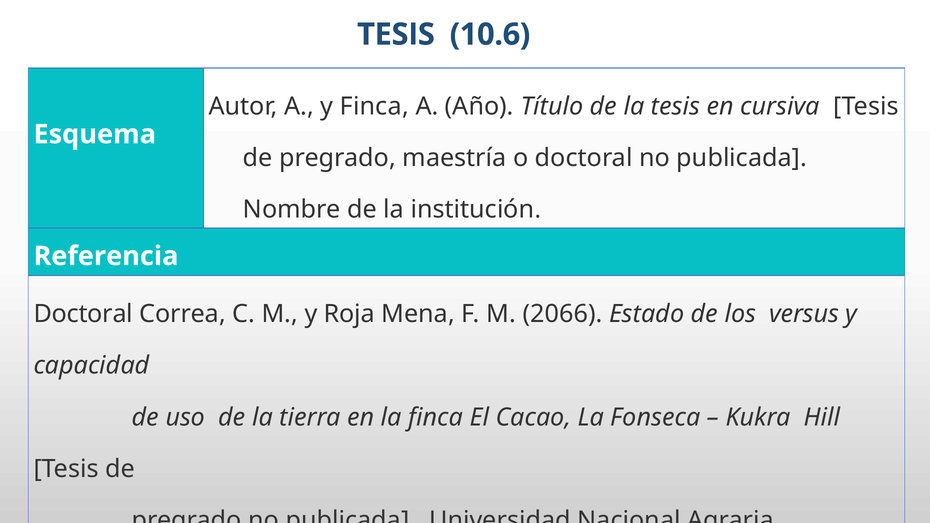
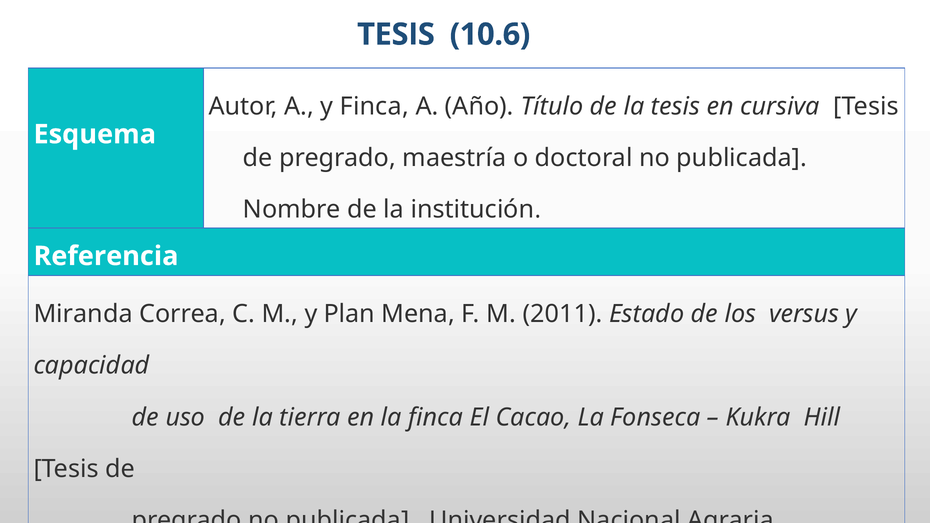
Doctoral at (83, 314): Doctoral -> Miranda
Roja: Roja -> Plan
2066: 2066 -> 2011
